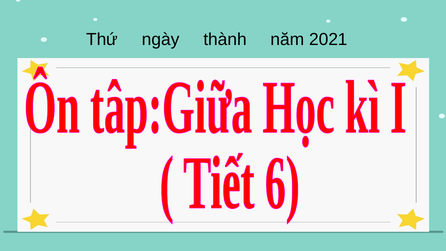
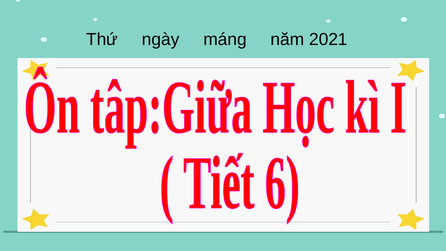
thành: thành -> máng
